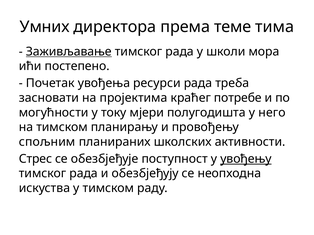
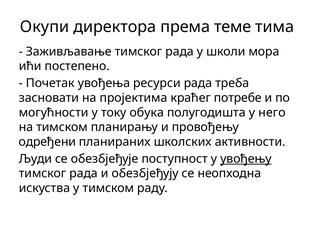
Умних: Умних -> Окупи
Заживљавање underline: present -> none
мјери: мјери -> обука
спољним: спољним -> одређени
Стрес: Стрес -> Људи
